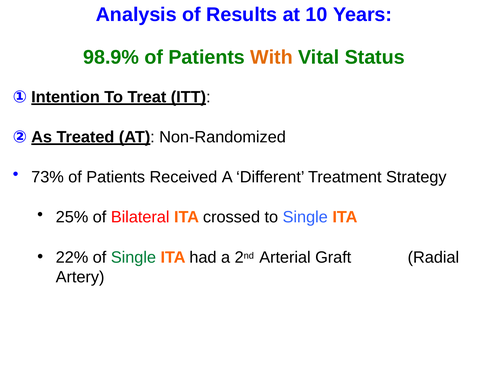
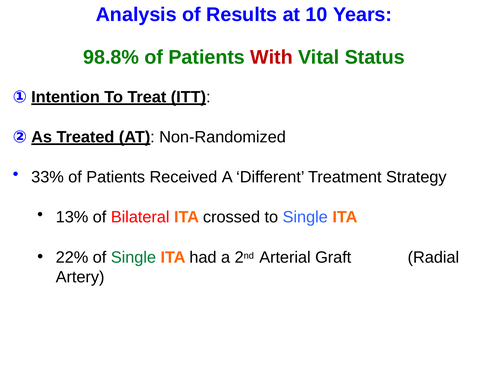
98.9%: 98.9% -> 98.8%
With colour: orange -> red
73%: 73% -> 33%
25%: 25% -> 13%
